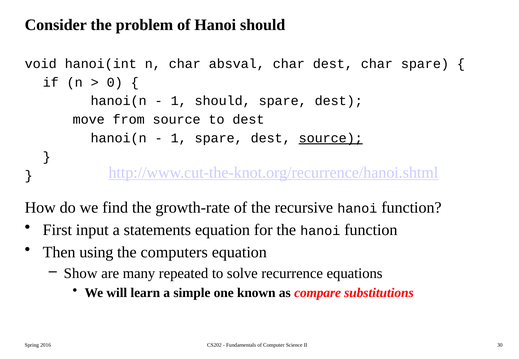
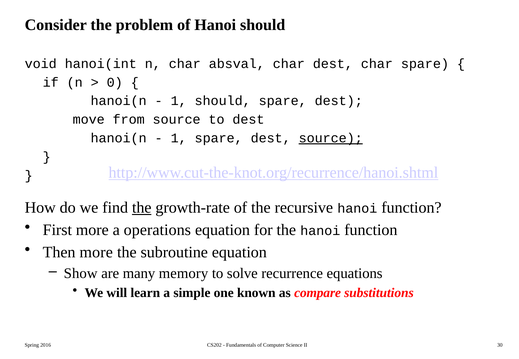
the at (142, 208) underline: none -> present
First input: input -> more
statements: statements -> operations
Then using: using -> more
computers: computers -> subroutine
repeated: repeated -> memory
